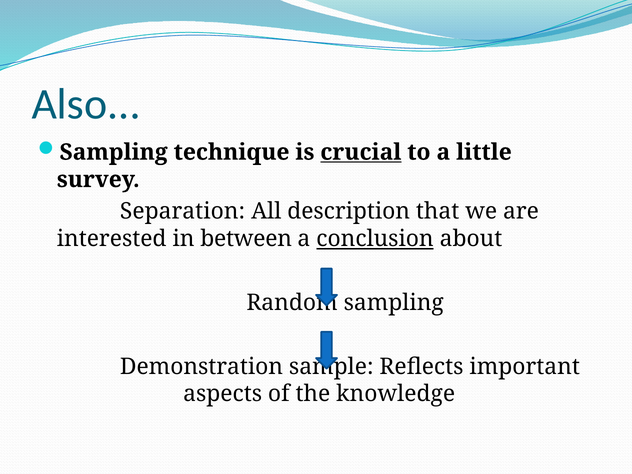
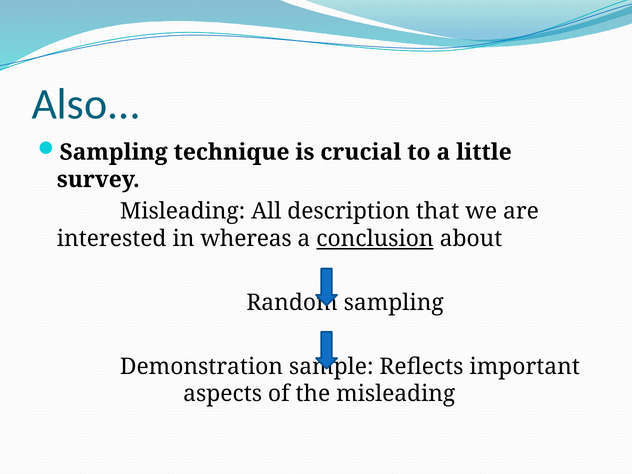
crucial underline: present -> none
Separation at (183, 211): Separation -> Misleading
between: between -> whereas
the knowledge: knowledge -> misleading
